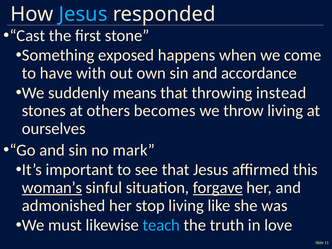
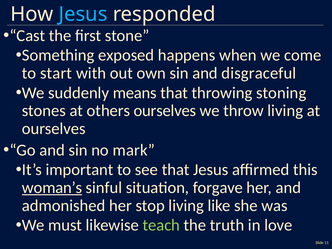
have: have -> start
accordance: accordance -> disgraceful
instead: instead -> stoning
others becomes: becomes -> ourselves
forgave underline: present -> none
teach colour: light blue -> light green
